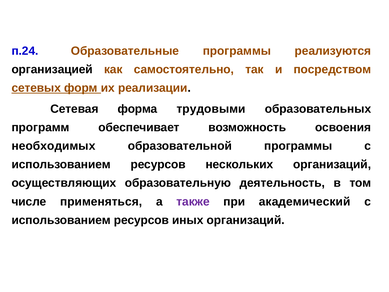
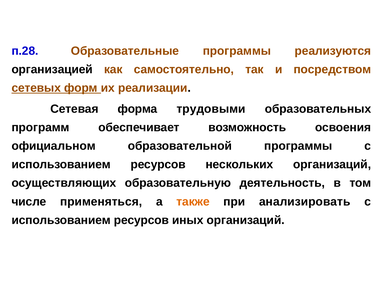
п.24: п.24 -> п.28
необходимых: необходимых -> официальном
также colour: purple -> orange
академический: академический -> анализировать
